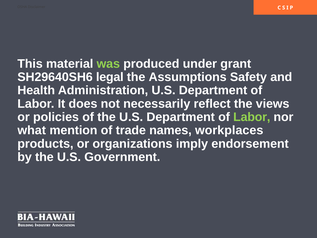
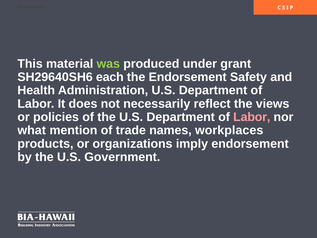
legal: legal -> each
the Assumptions: Assumptions -> Endorsement
Labor at (252, 117) colour: light green -> pink
